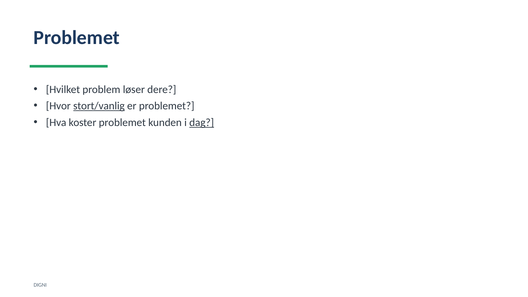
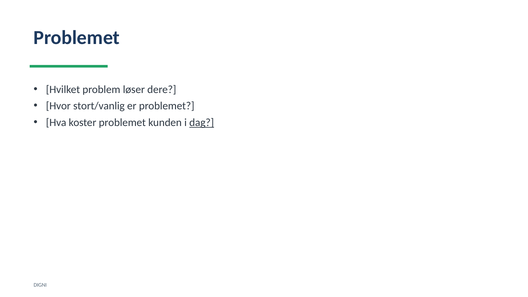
stort/vanlig underline: present -> none
